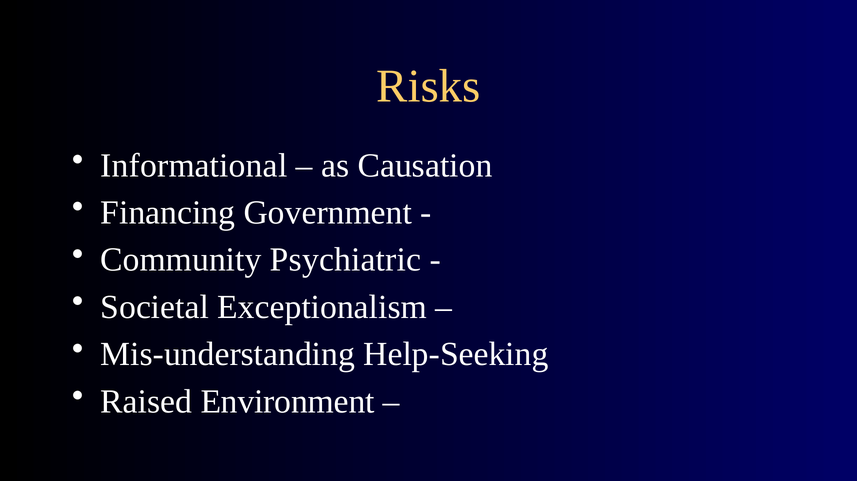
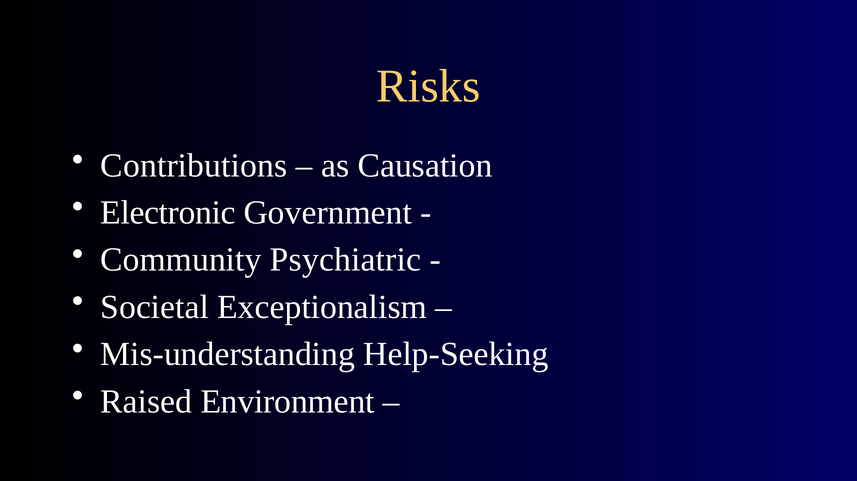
Informational: Informational -> Contributions
Financing: Financing -> Electronic
